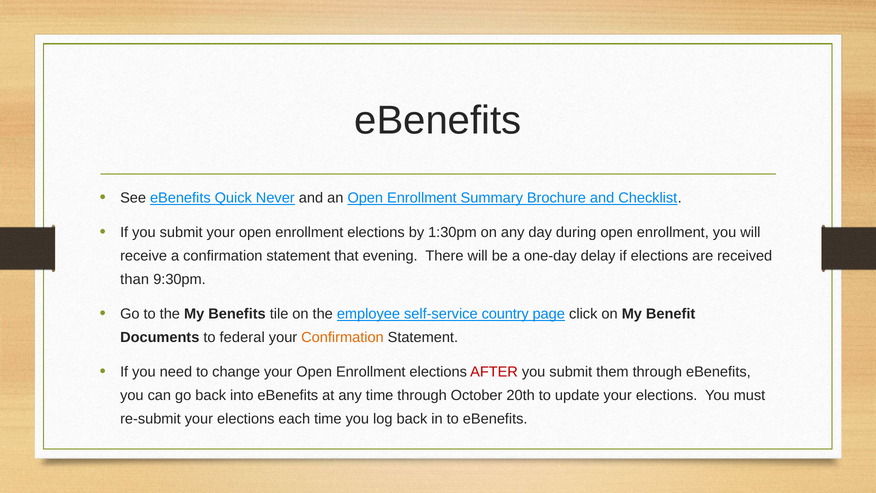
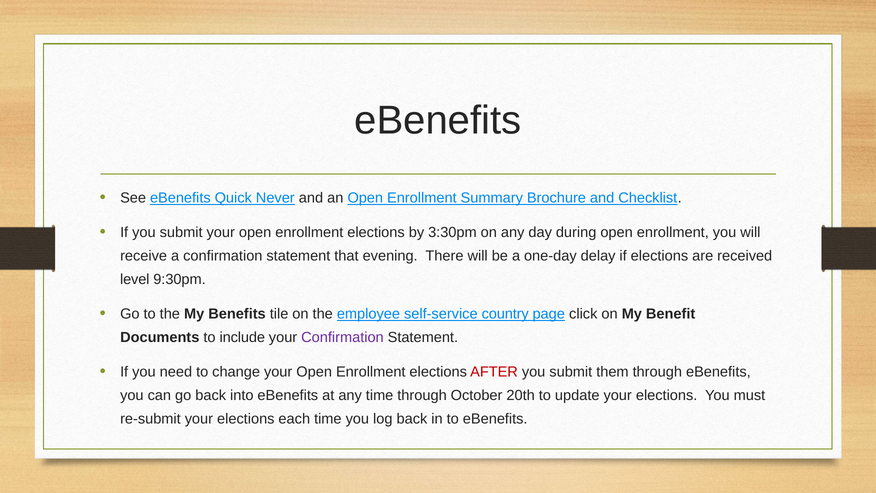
1:30pm: 1:30pm -> 3:30pm
than: than -> level
federal: federal -> include
Confirmation at (342, 337) colour: orange -> purple
